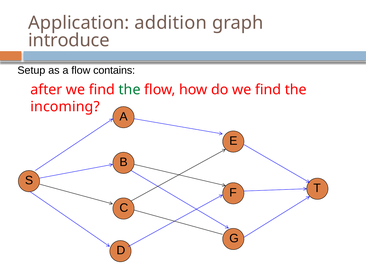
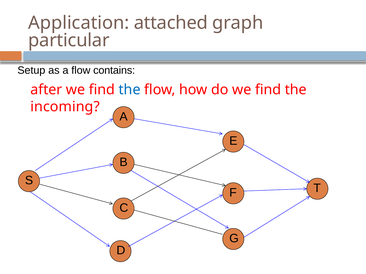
addition: addition -> attached
introduce: introduce -> particular
the at (130, 90) colour: green -> blue
